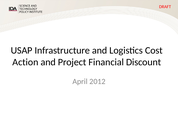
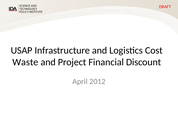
Action: Action -> Waste
